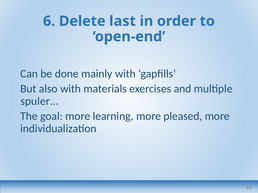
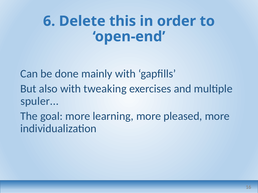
last: last -> this
materials: materials -> tweaking
